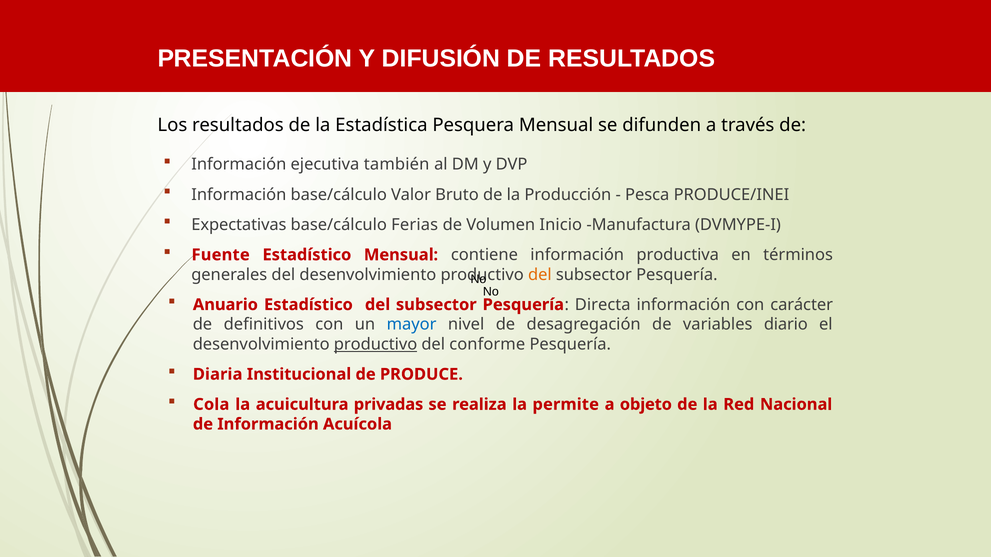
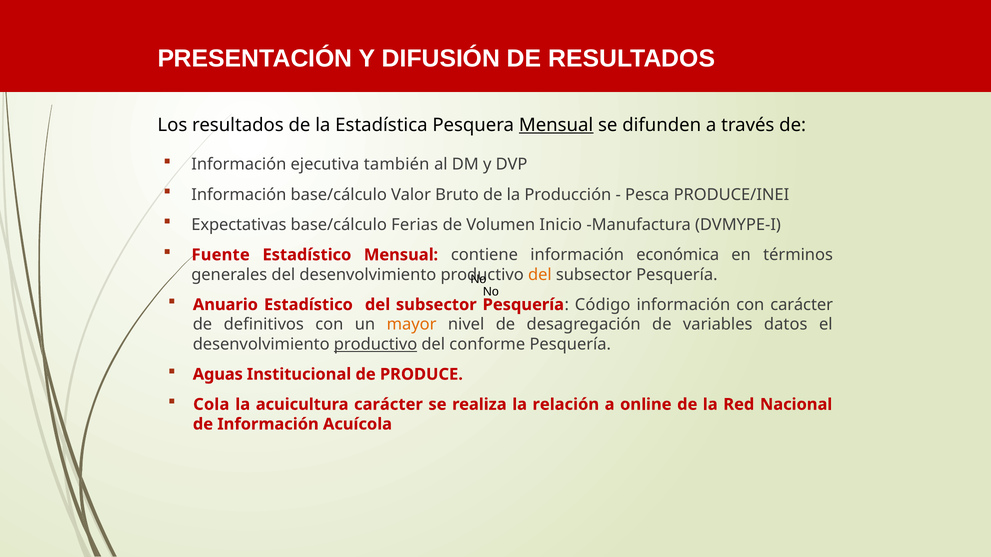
Mensual at (556, 125) underline: none -> present
productiva: productiva -> económica
Directa: Directa -> Código
mayor colour: blue -> orange
diario: diario -> datos
Diaria: Diaria -> Aguas
acuicultura privadas: privadas -> carácter
permite: permite -> relación
objeto: objeto -> online
